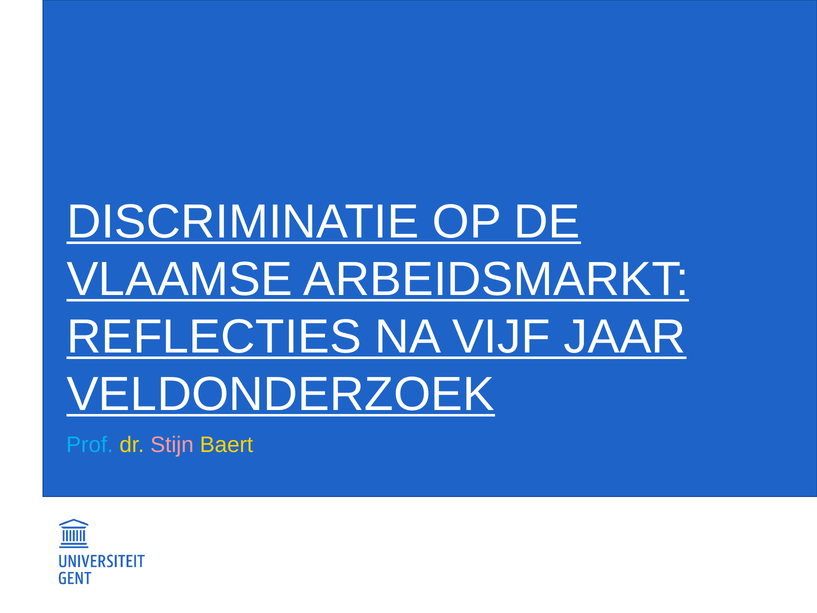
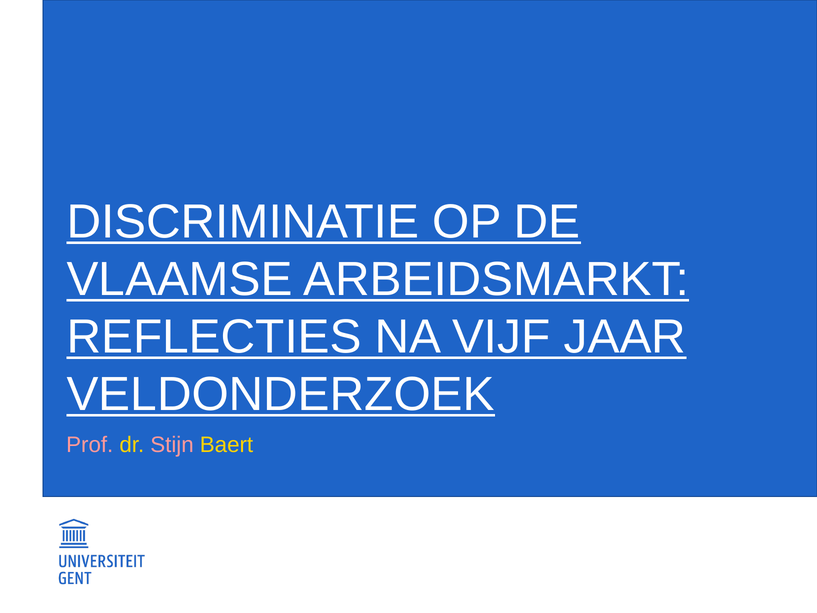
Prof at (90, 444) colour: light blue -> pink
